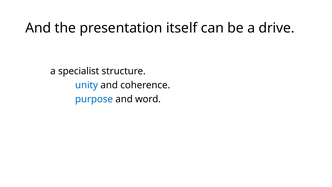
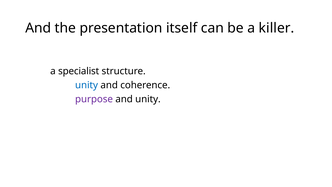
drive: drive -> killer
purpose colour: blue -> purple
and word: word -> unity
